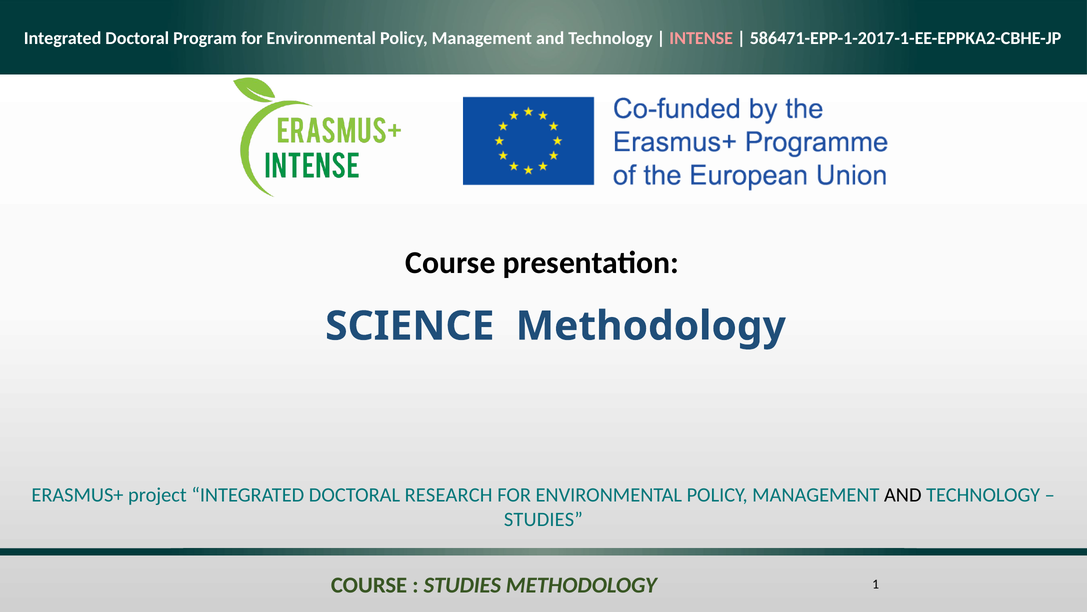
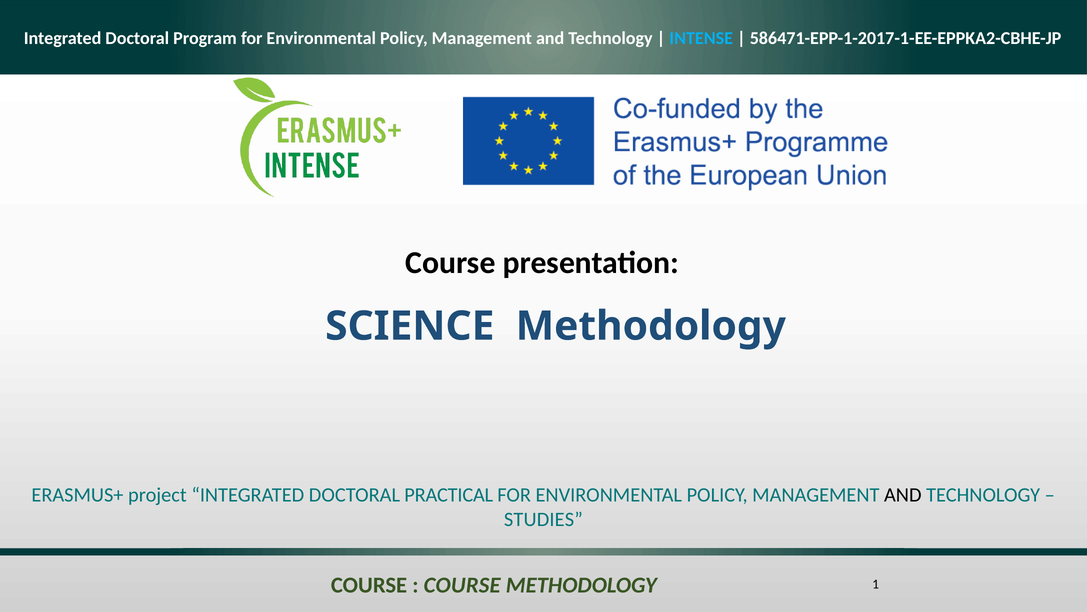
INTENSE colour: pink -> light blue
RESEARCH: RESEARCH -> PRACTICAL
STUDIES at (462, 585): STUDIES -> COURSE
